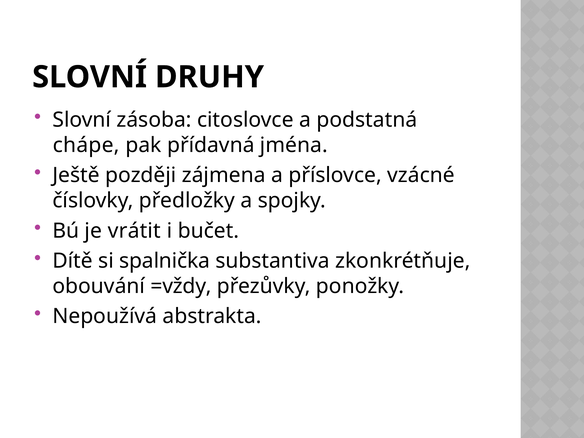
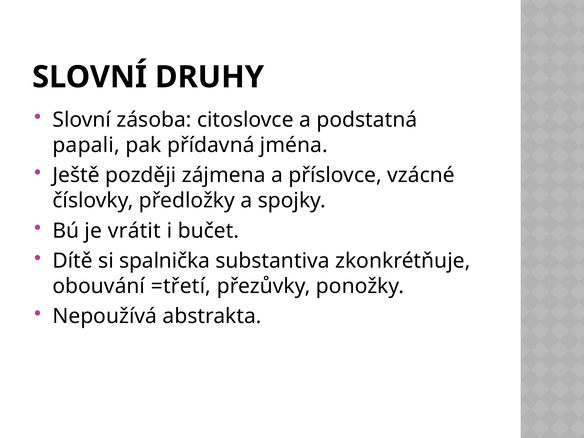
chápe: chápe -> papali
=vždy: =vždy -> =třetí
